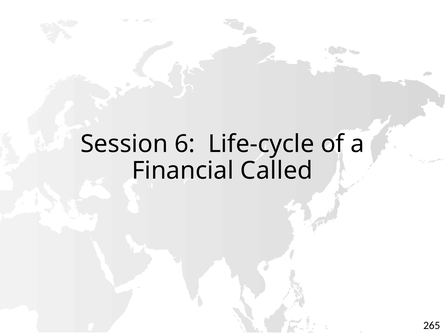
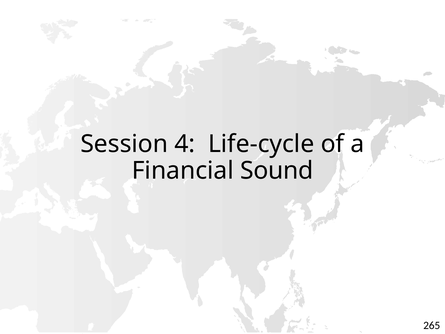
6: 6 -> 4
Called: Called -> Sound
